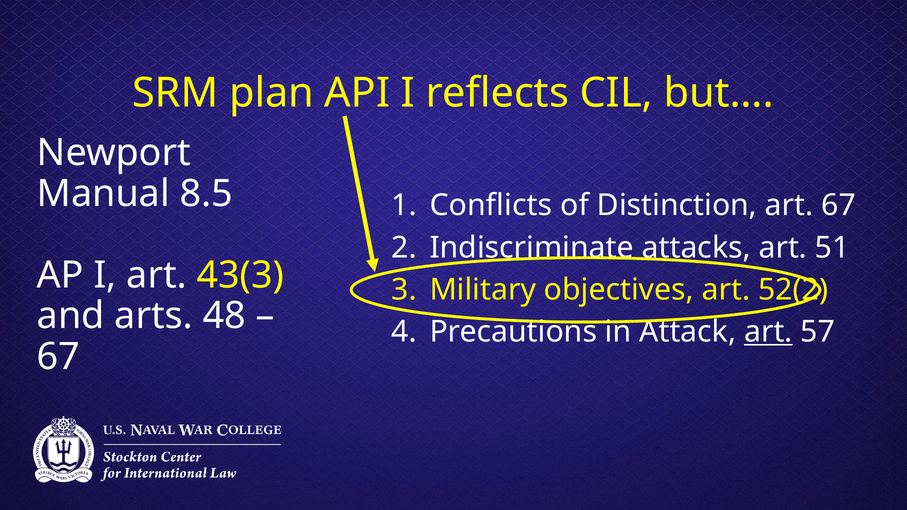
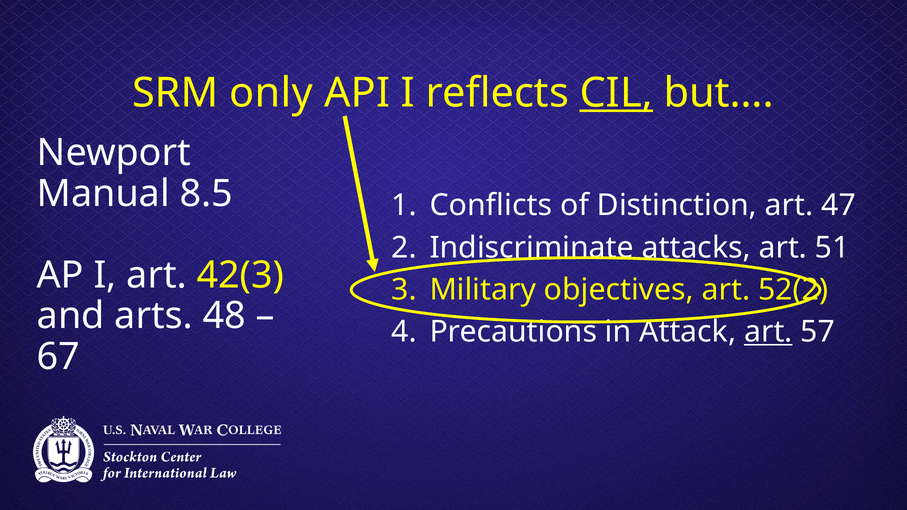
plan: plan -> only
CIL underline: none -> present
art 67: 67 -> 47
43(3: 43(3 -> 42(3
